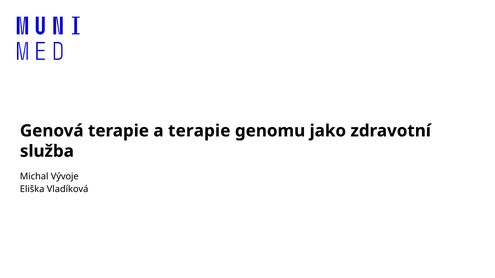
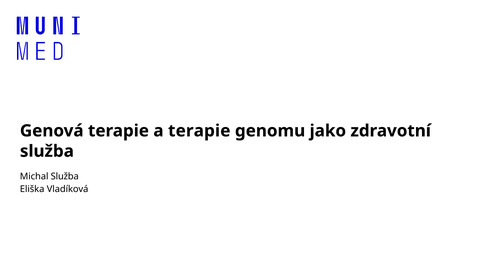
Michal Vývoje: Vývoje -> Služba
